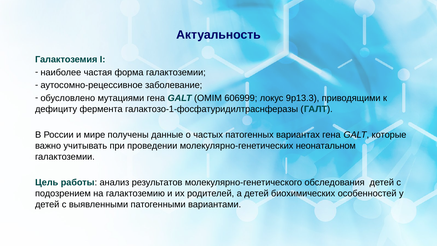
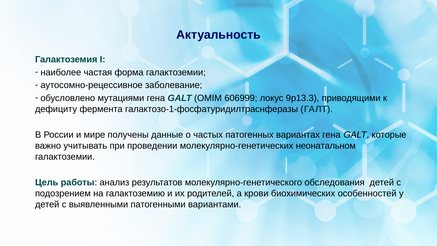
а детей: детей -> крови
